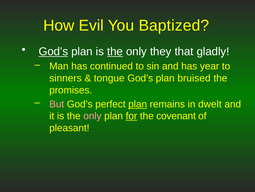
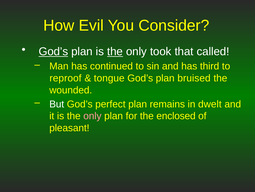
Baptized: Baptized -> Consider
they: they -> took
gladly: gladly -> called
year: year -> third
sinners: sinners -> reproof
promises: promises -> wounded
But colour: pink -> white
plan at (138, 104) underline: present -> none
for underline: present -> none
covenant: covenant -> enclosed
